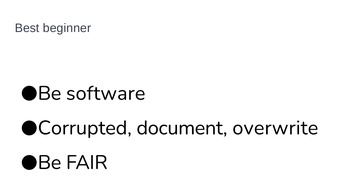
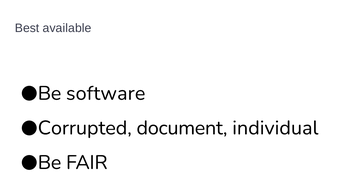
beginner: beginner -> available
overwrite: overwrite -> individual
